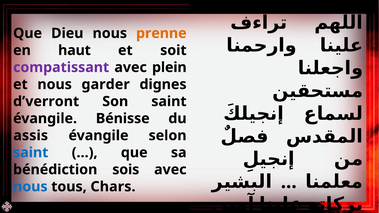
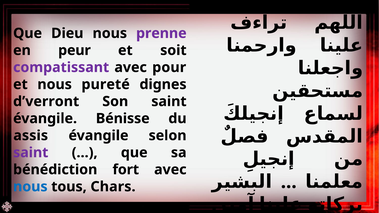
prenne colour: orange -> purple
haut: haut -> peur
plein: plein -> pour
garder: garder -> pureté
saint at (31, 153) colour: blue -> purple
sois: sois -> fort
